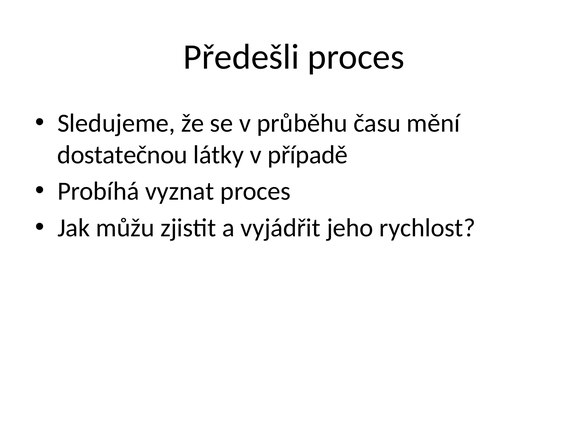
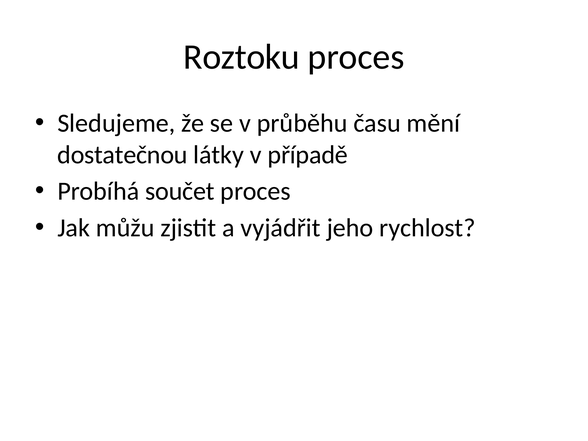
Předešli: Předešli -> Roztoku
vyznat: vyznat -> součet
